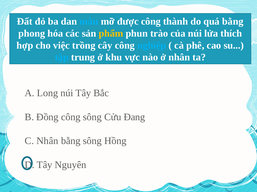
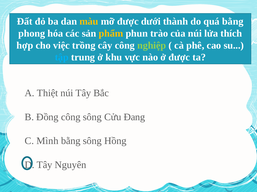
màu colour: light blue -> yellow
được công: công -> dưới
nghiệp colour: light blue -> light green
ở nhân: nhân -> được
Long: Long -> Thiệt
C Nhân: Nhân -> Mình
